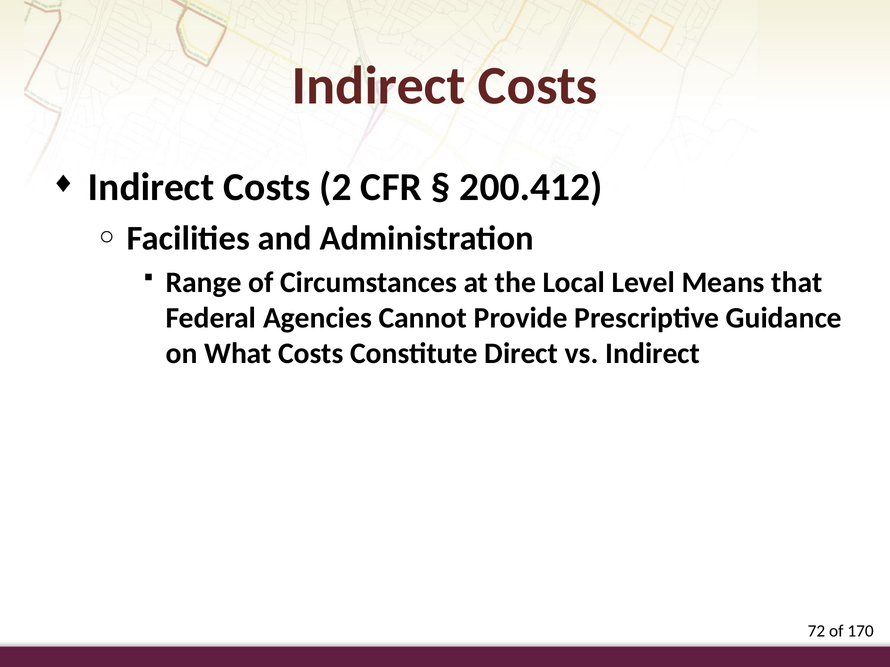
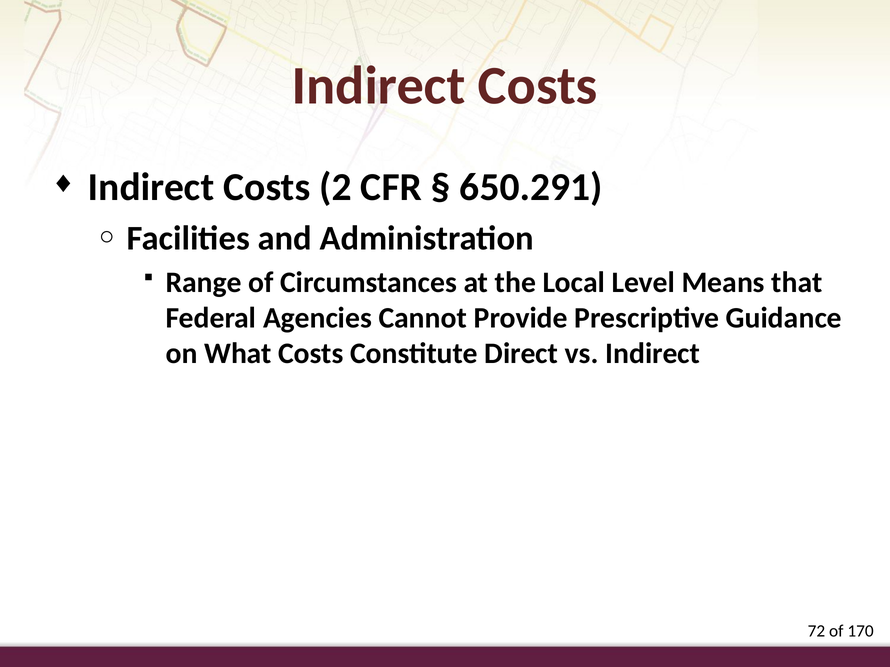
200.412: 200.412 -> 650.291
